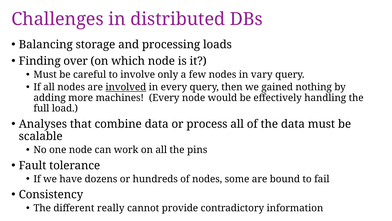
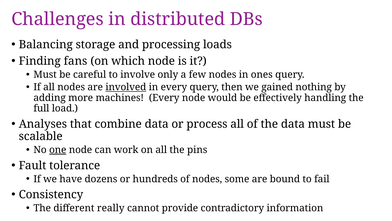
over: over -> fans
vary: vary -> ones
one underline: none -> present
